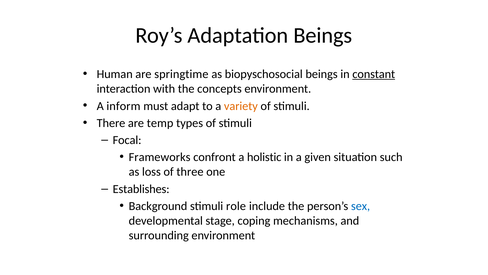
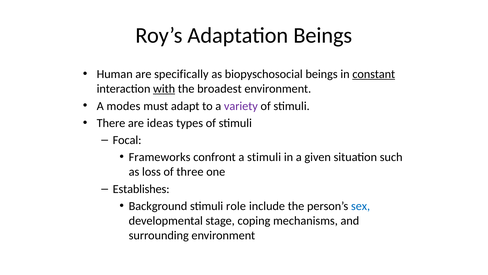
springtime: springtime -> specifically
with underline: none -> present
concepts: concepts -> broadest
inform: inform -> modes
variety colour: orange -> purple
temp: temp -> ideas
a holistic: holistic -> stimuli
